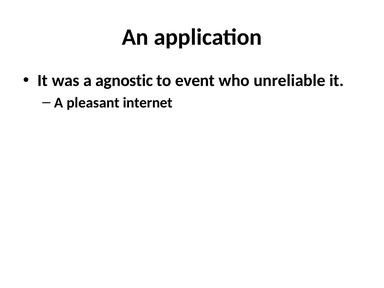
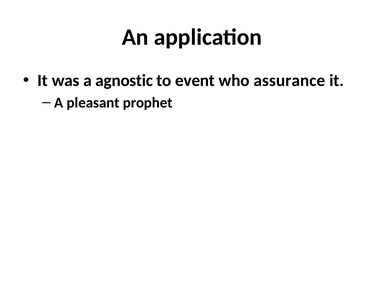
unreliable: unreliable -> assurance
internet: internet -> prophet
